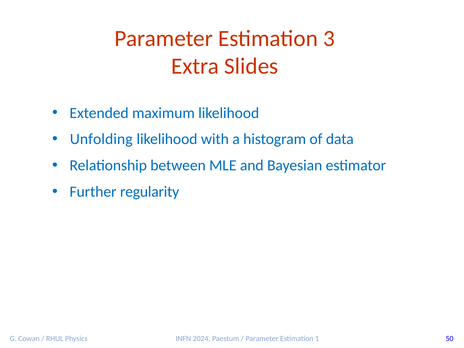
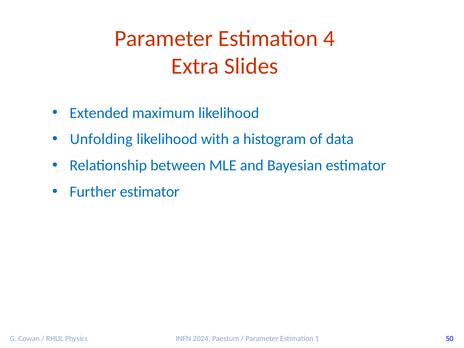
3: 3 -> 4
Further regularity: regularity -> estimator
